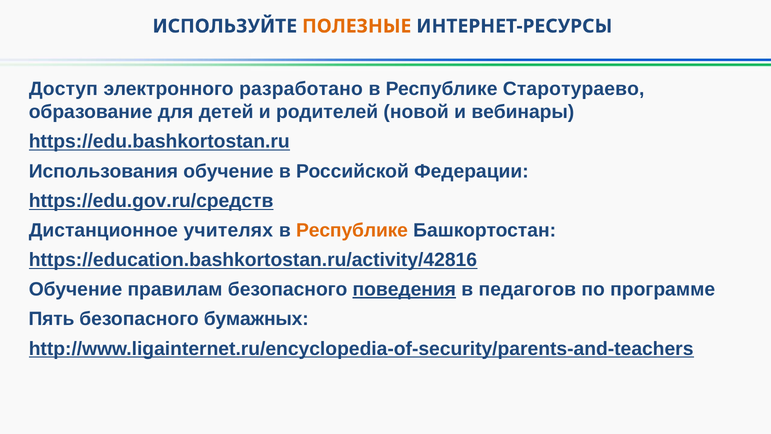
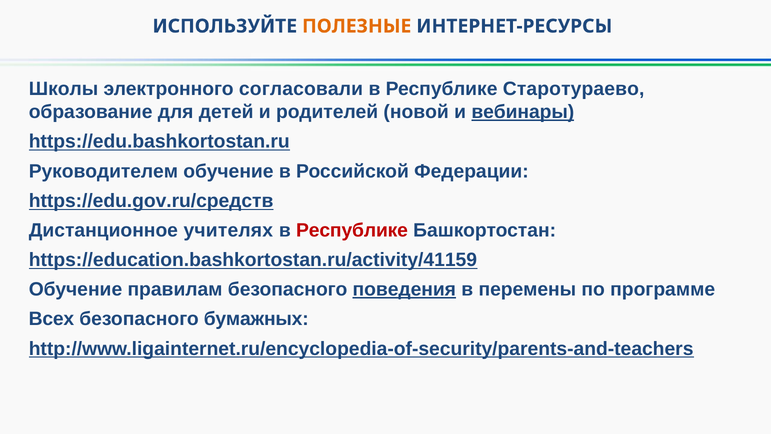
Доступ: Доступ -> Школы
разработано: разработано -> согласовали
вебинары underline: none -> present
Использования: Использования -> Руководителем
Республике at (352, 230) colour: orange -> red
https://education.bashkortostan.ru/activity/42816: https://education.bashkortostan.ru/activity/42816 -> https://education.bashkortostan.ru/activity/41159
педагогов: педагогов -> перемены
Пять: Пять -> Всех
